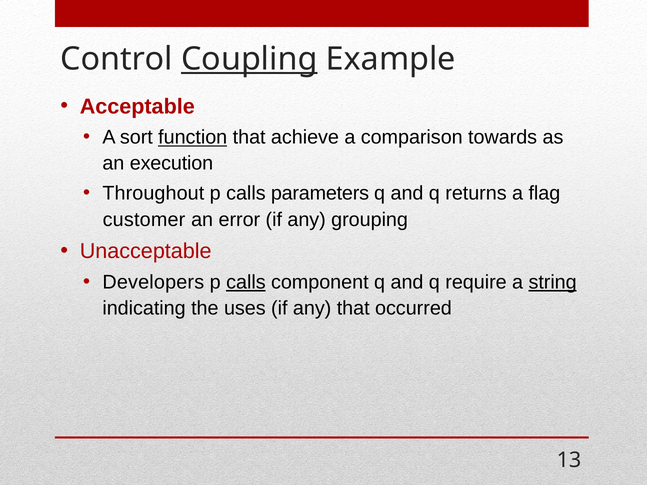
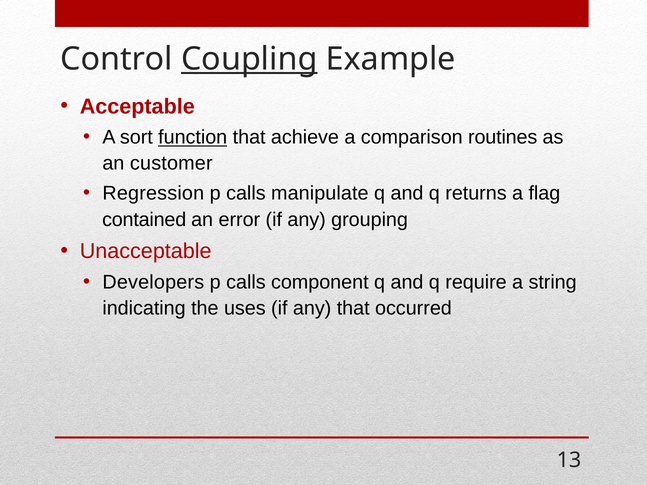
towards: towards -> routines
execution: execution -> customer
Throughout: Throughout -> Regression
parameters: parameters -> manipulate
customer: customer -> contained
calls at (246, 282) underline: present -> none
string underline: present -> none
